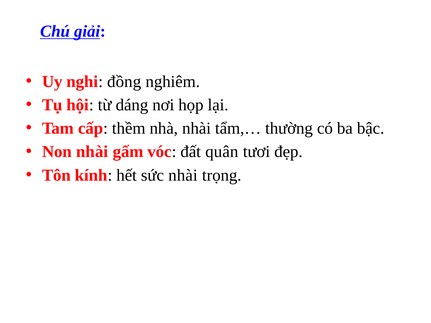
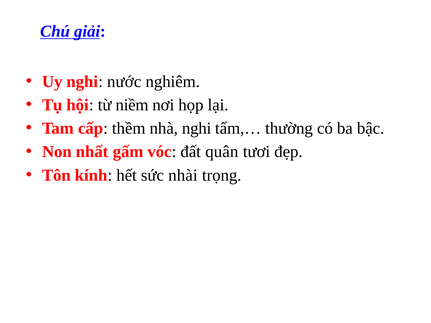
đồng: đồng -> nước
dáng: dáng -> niềm
nhà nhài: nhài -> nghi
Non nhài: nhài -> nhất
